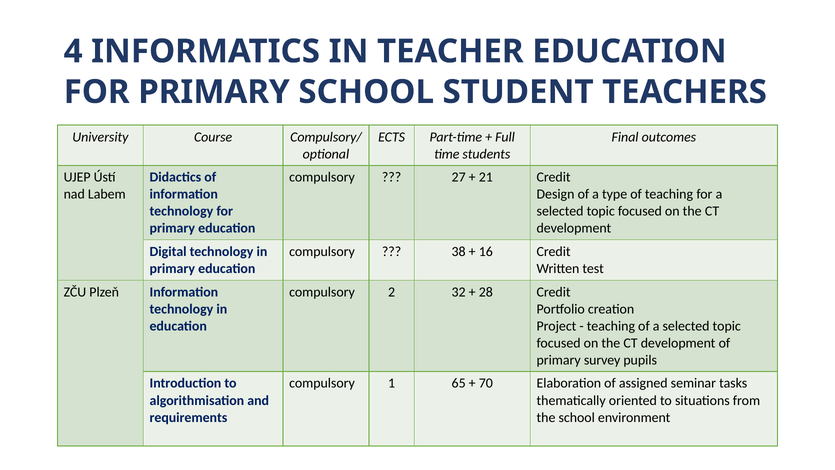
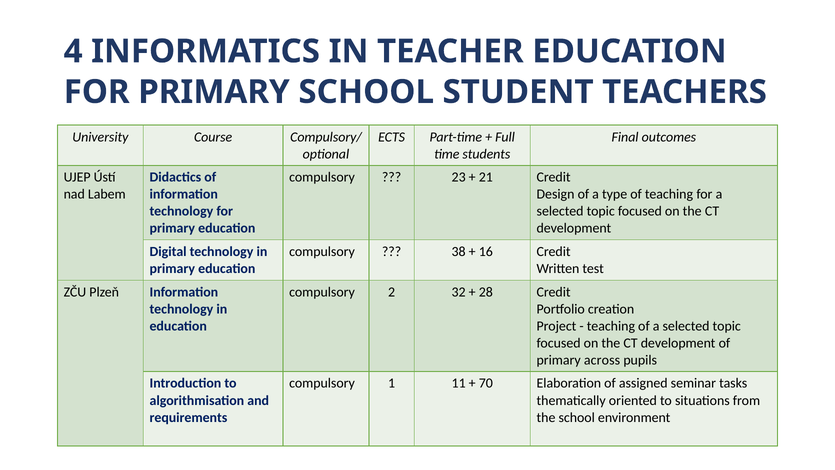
27: 27 -> 23
survey: survey -> across
65: 65 -> 11
